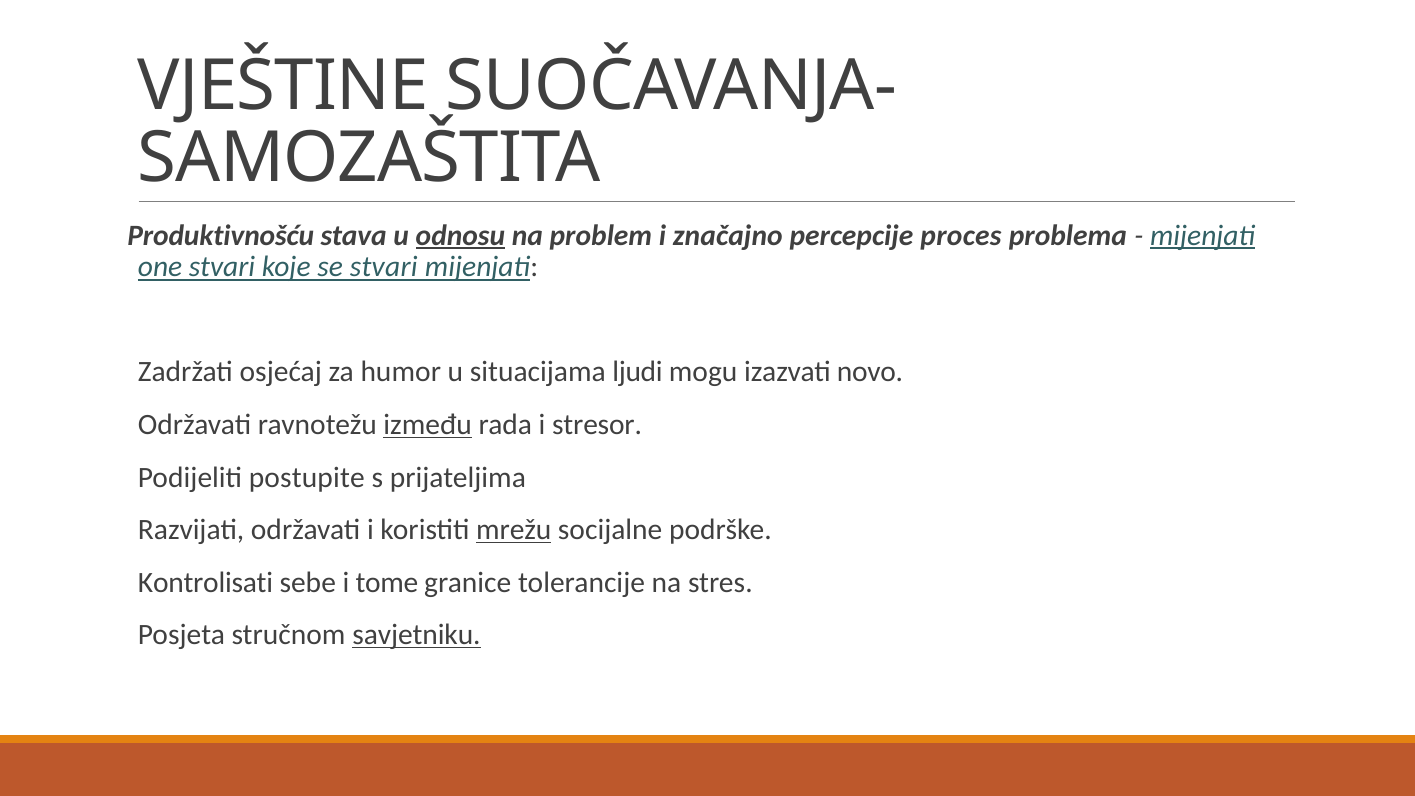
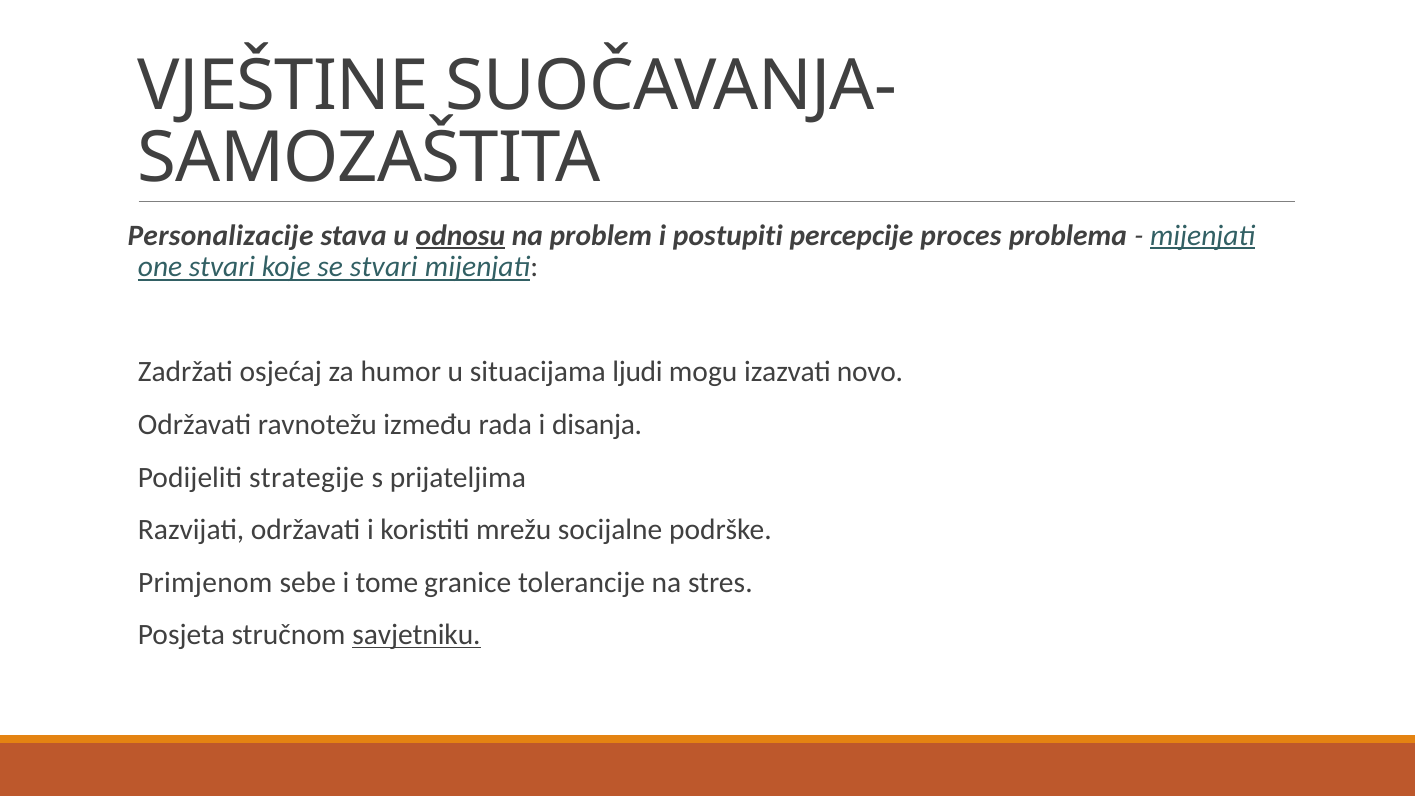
Produktivnošću: Produktivnošću -> Personalizacije
značajno: značajno -> postupiti
između underline: present -> none
stresor: stresor -> disanja
postupite: postupite -> strategije
mrežu underline: present -> none
Kontrolisati: Kontrolisati -> Primjenom
